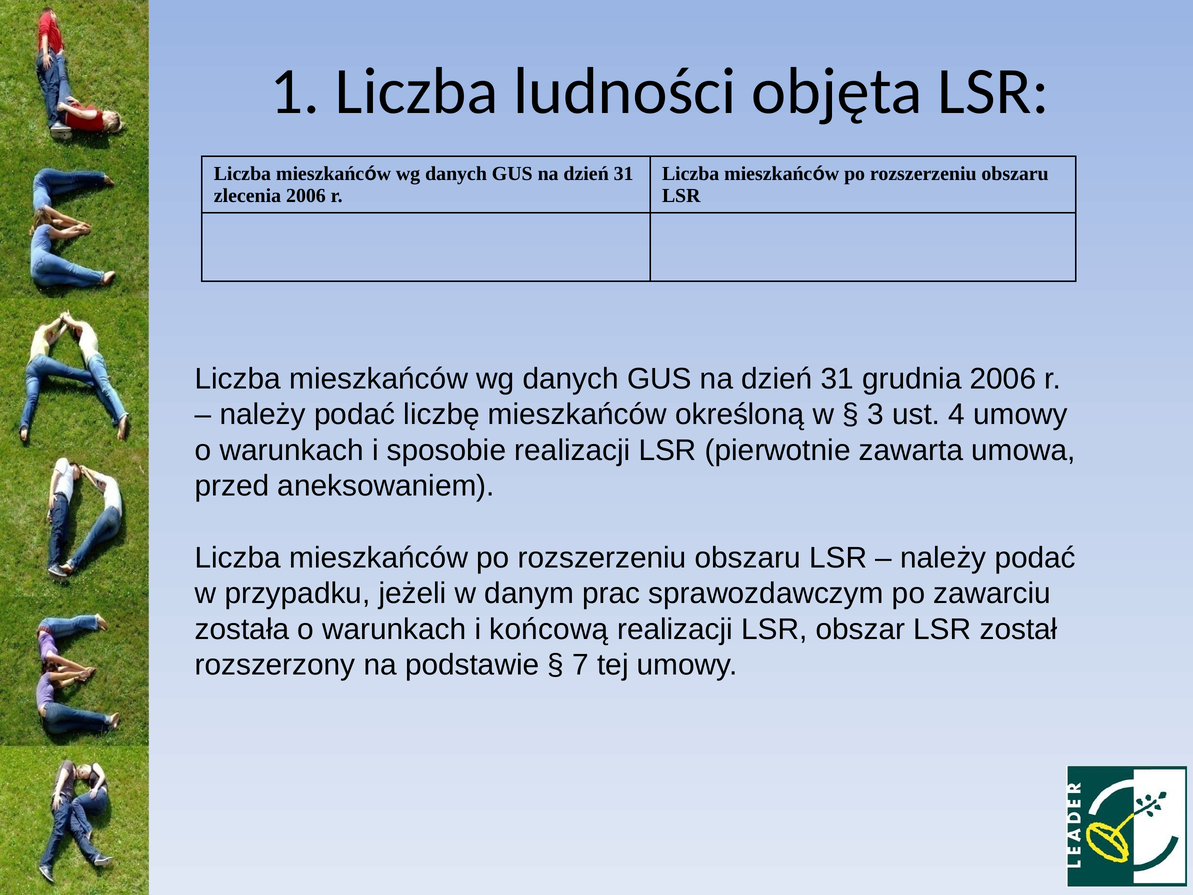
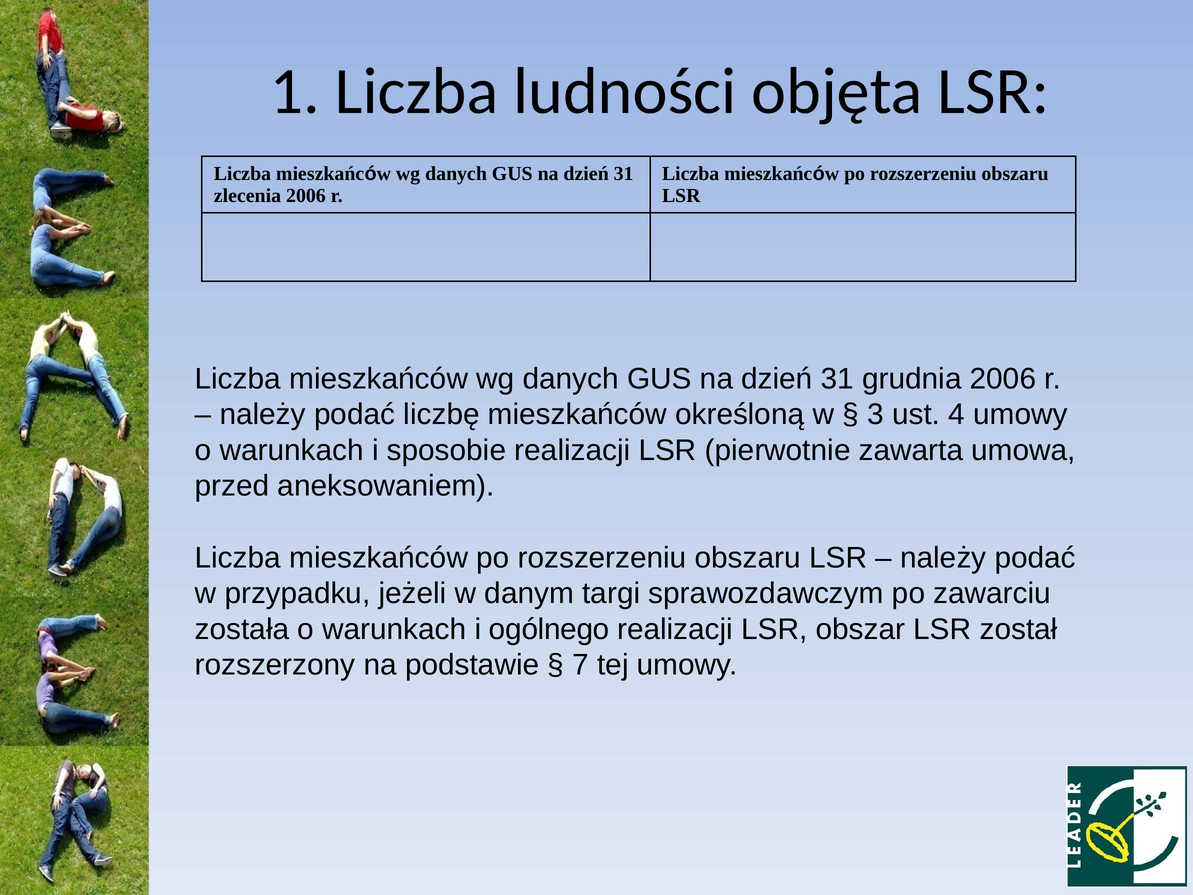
prac: prac -> targi
końcową: końcową -> ogólnego
